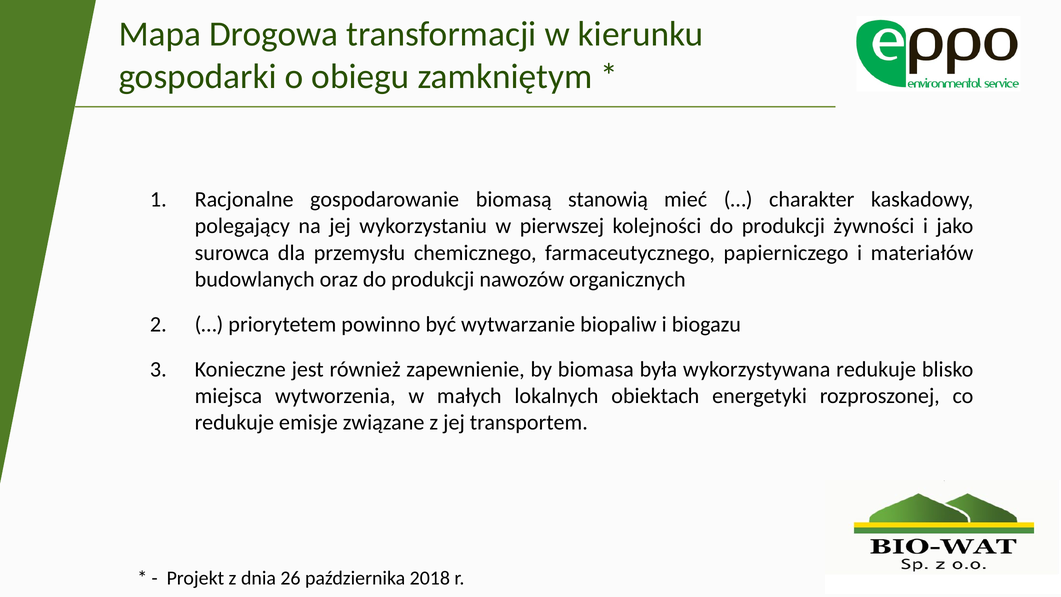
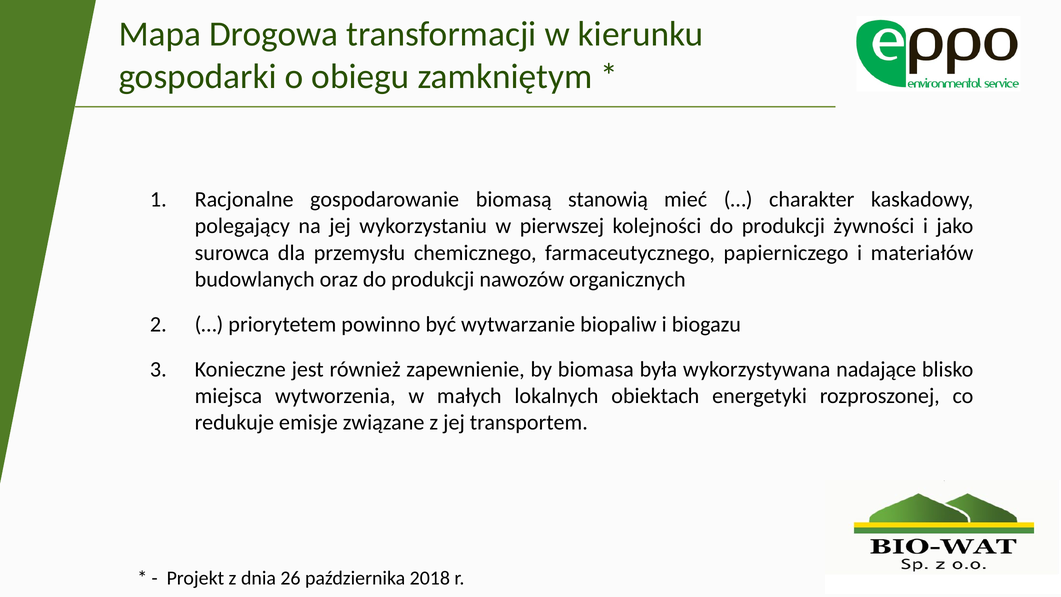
wykorzystywana redukuje: redukuje -> nadające
